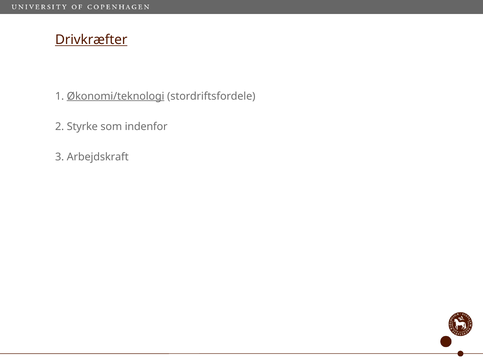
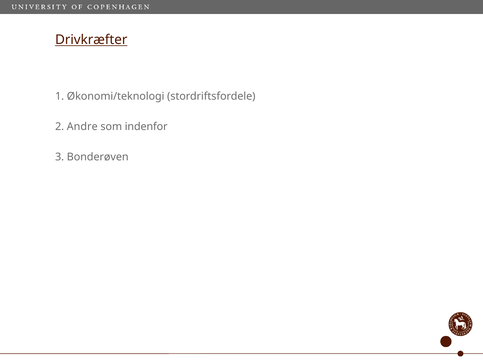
Økonomi/teknologi underline: present -> none
Styrke: Styrke -> Andre
Arbejdskraft: Arbejdskraft -> Bonderøven
